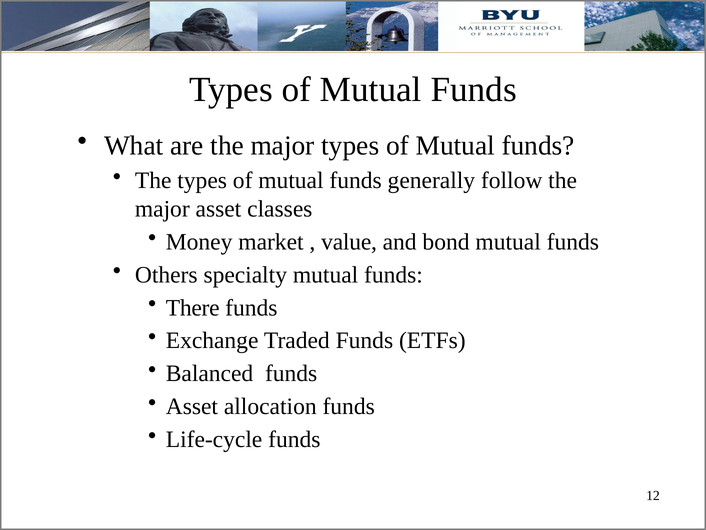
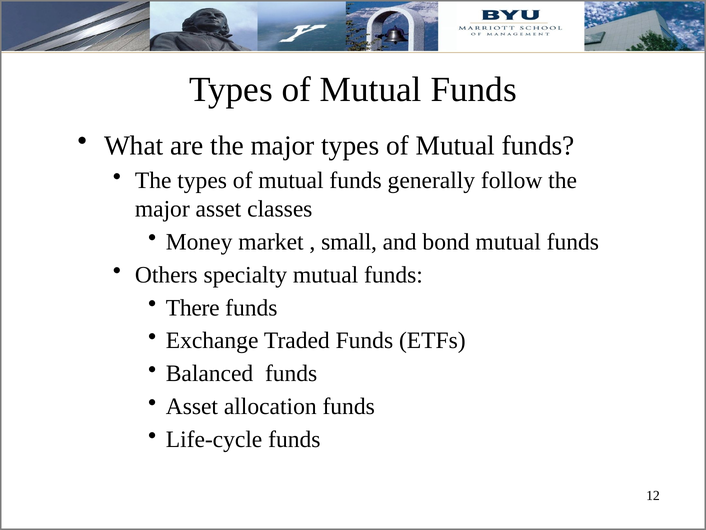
value: value -> small
